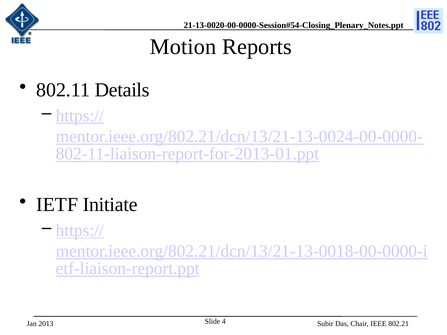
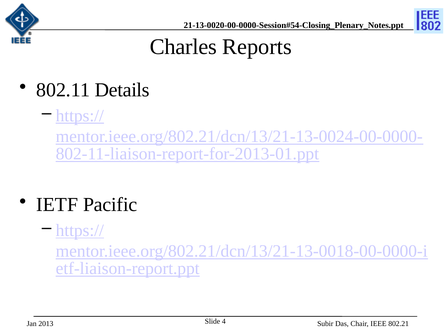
Motion: Motion -> Charles
Initiate: Initiate -> Pacific
